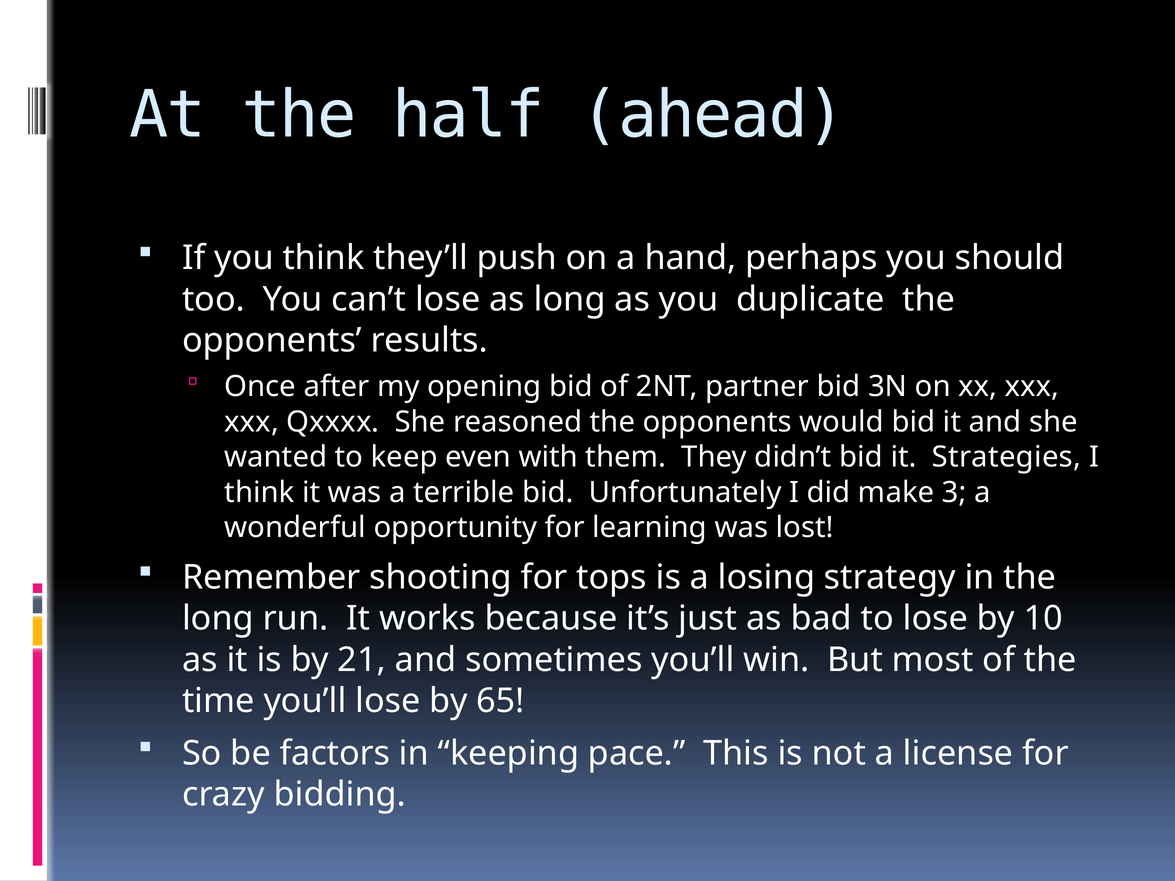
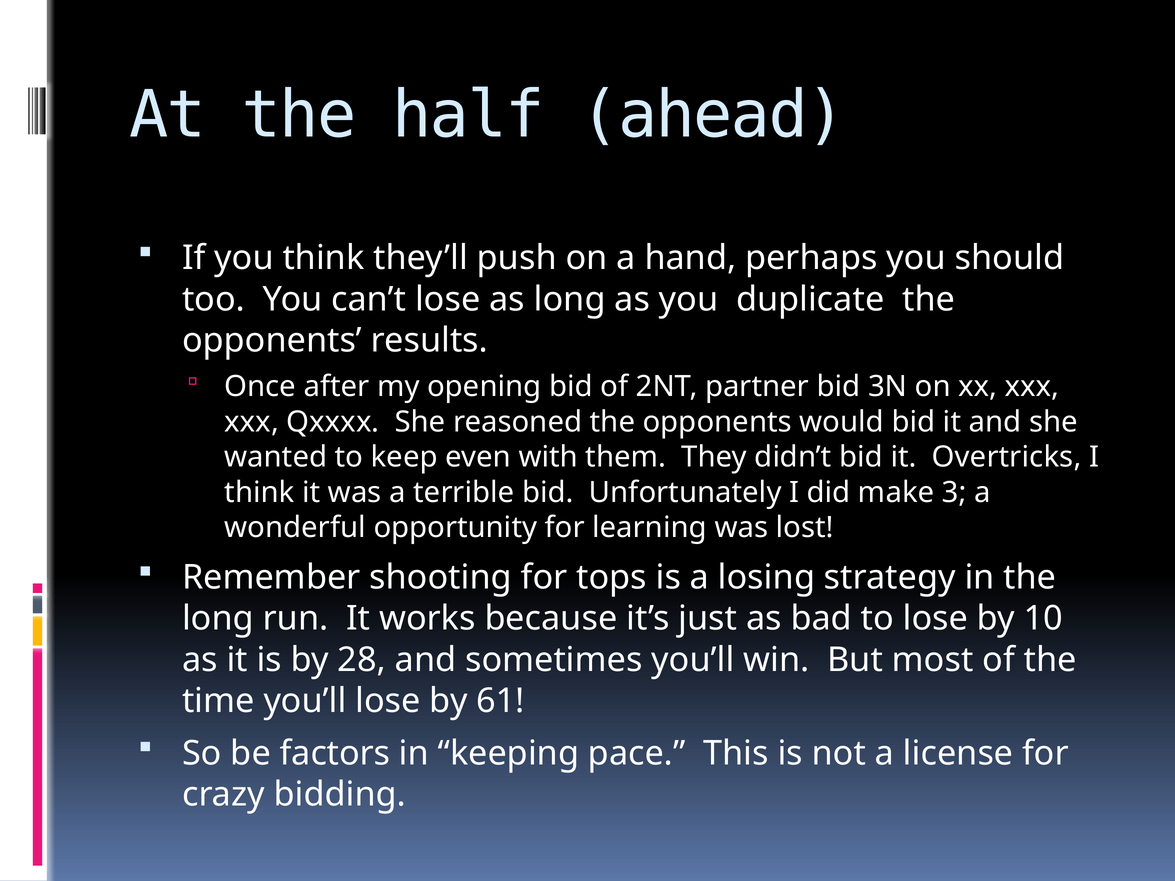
Strategies: Strategies -> Overtricks
21: 21 -> 28
65: 65 -> 61
